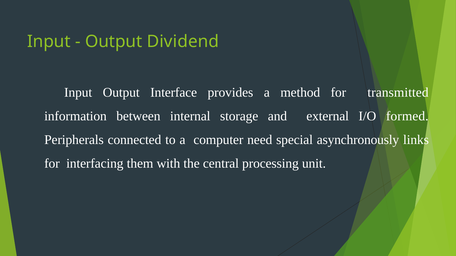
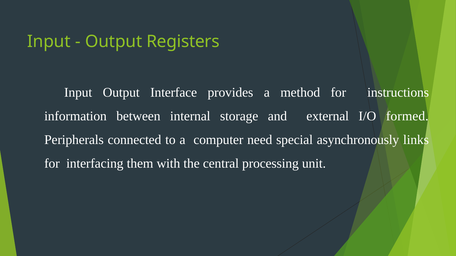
Dividend: Dividend -> Registers
transmitted: transmitted -> instructions
